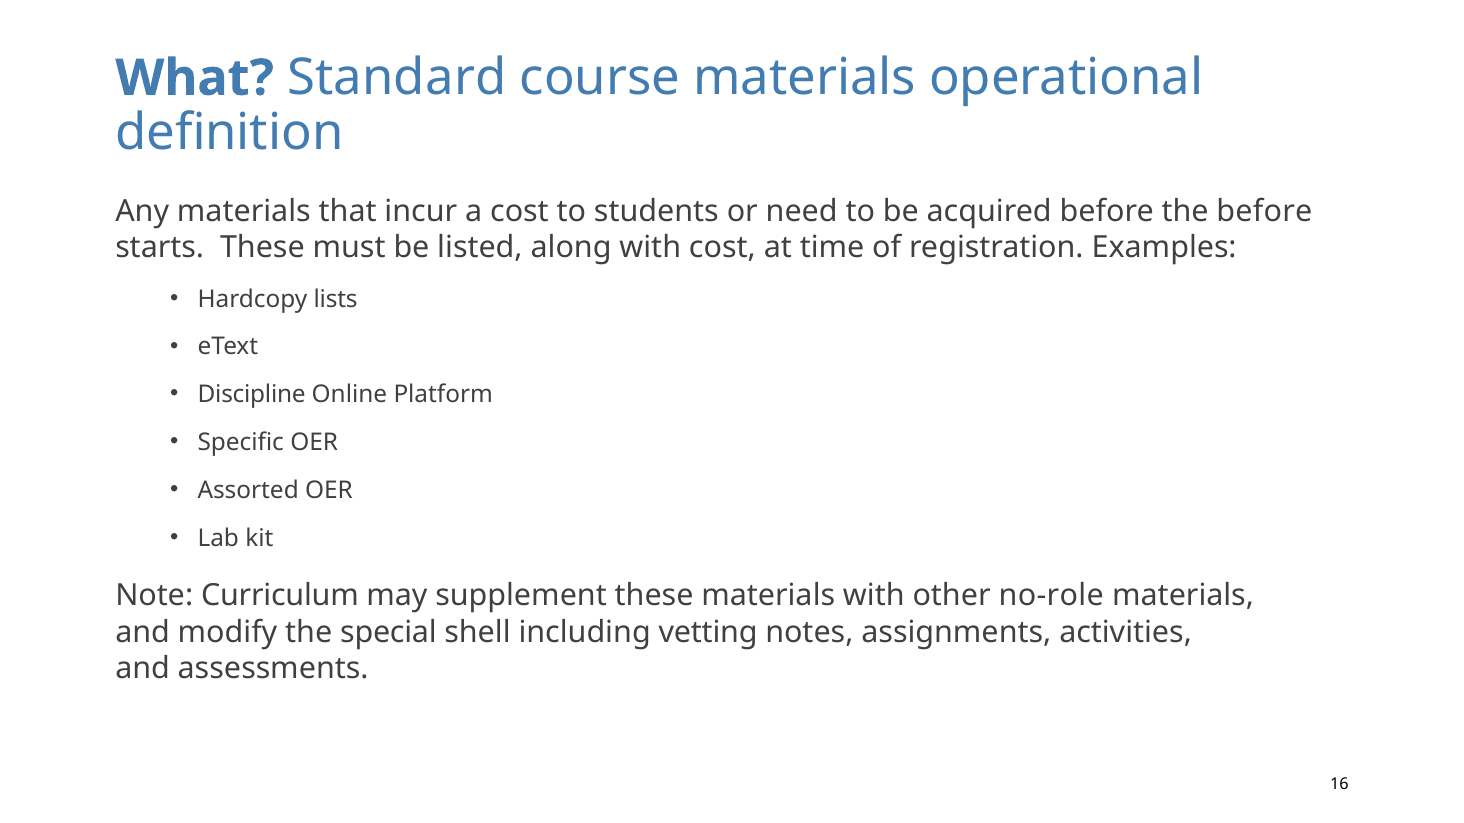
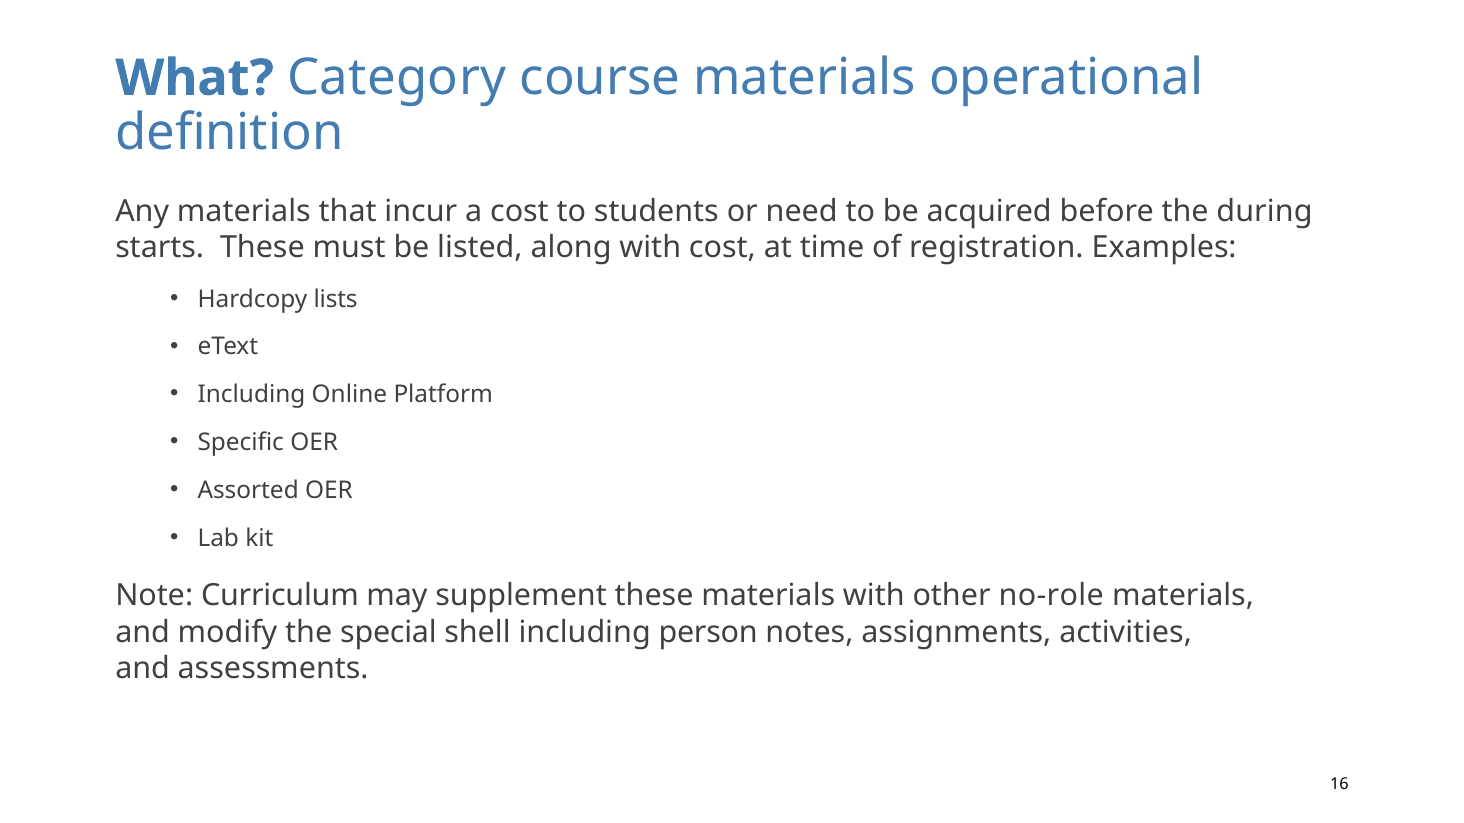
Standard: Standard -> Category
the before: before -> during
Discipline at (252, 395): Discipline -> Including
vetting: vetting -> person
